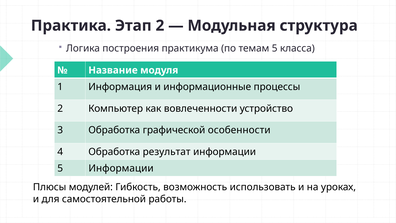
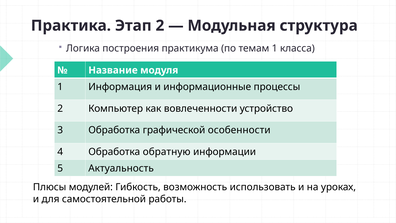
темам 5: 5 -> 1
результат: результат -> обратную
5 Информации: Информации -> Актуальность
